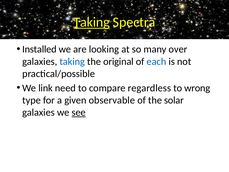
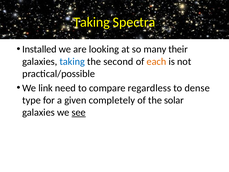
Taking at (92, 22) underline: present -> none
over: over -> their
original: original -> second
each colour: blue -> orange
wrong: wrong -> dense
observable: observable -> completely
